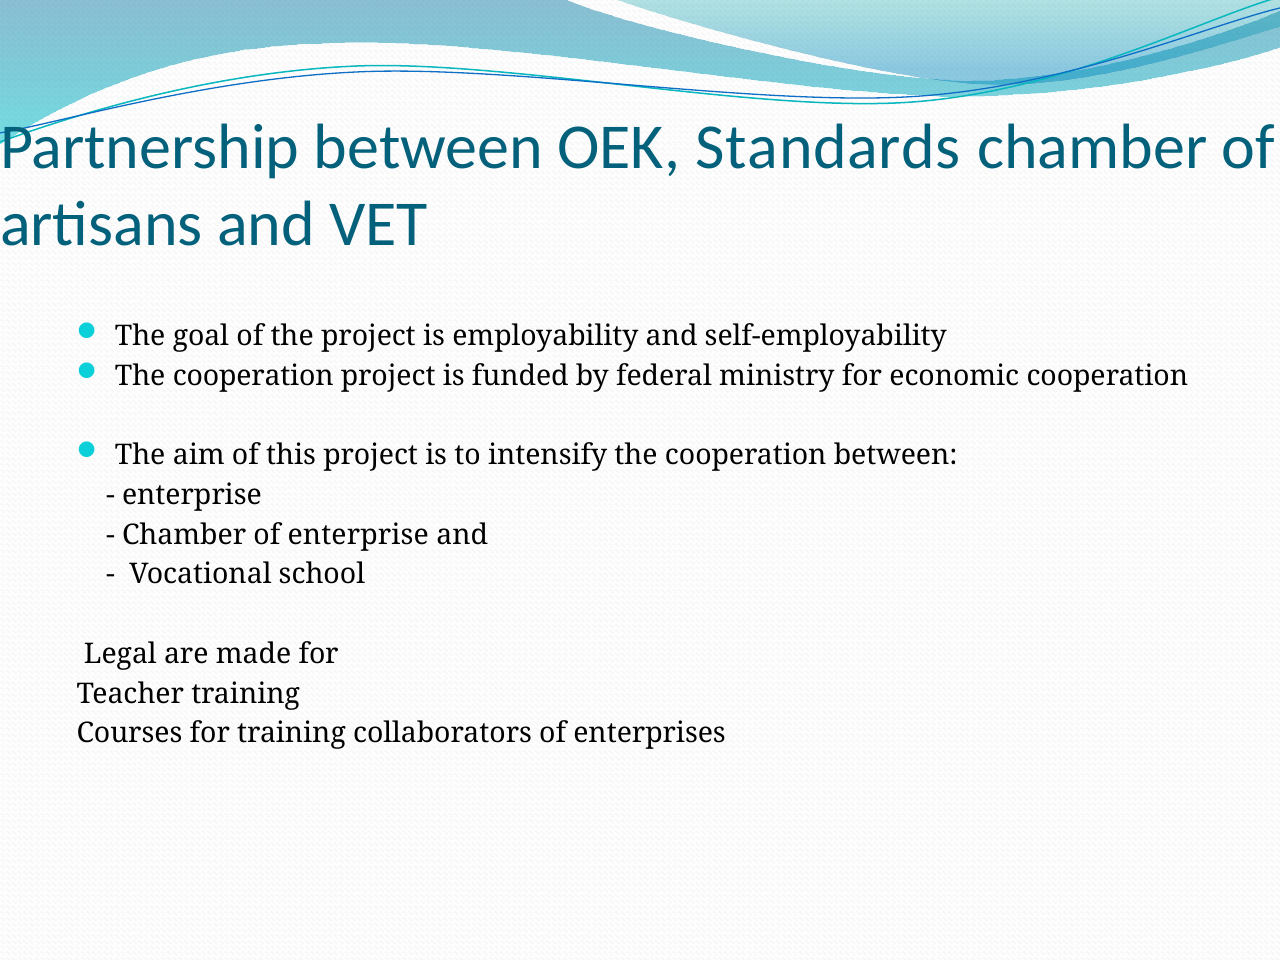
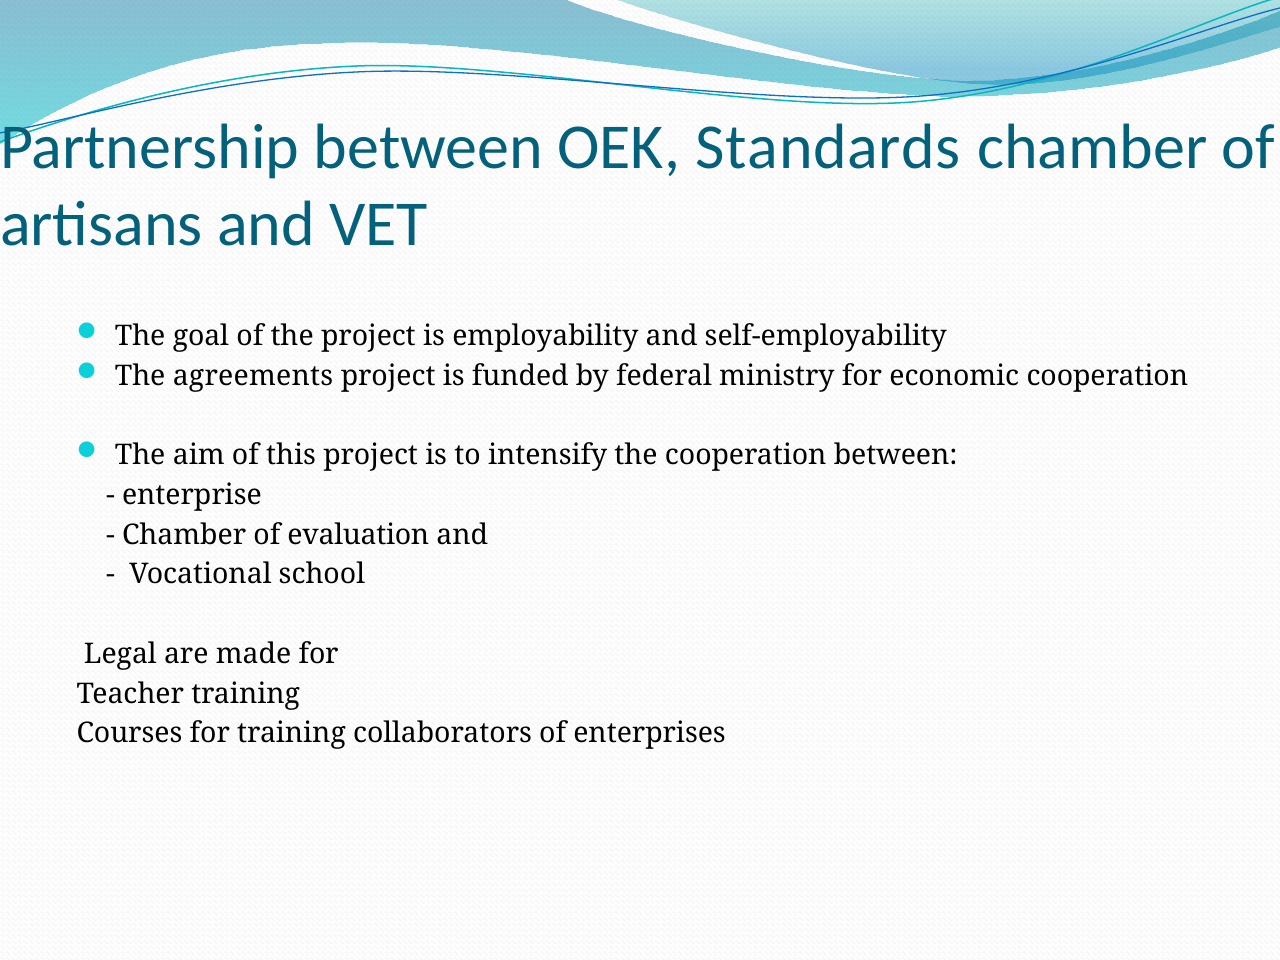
cooperation at (253, 376): cooperation -> agreements
of enterprise: enterprise -> evaluation
